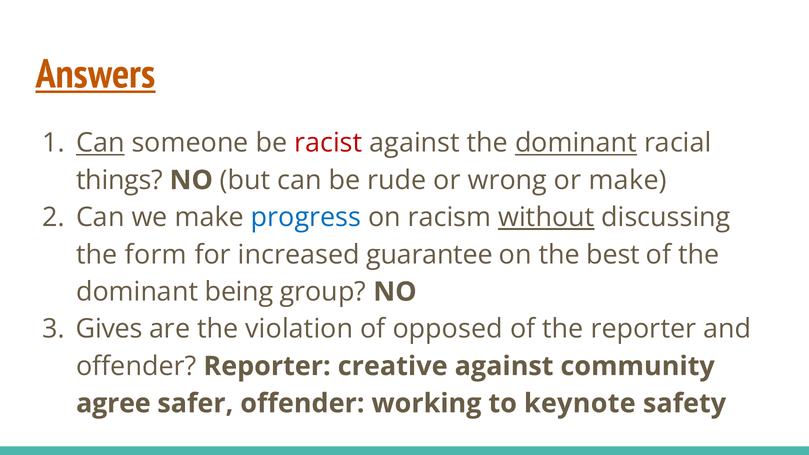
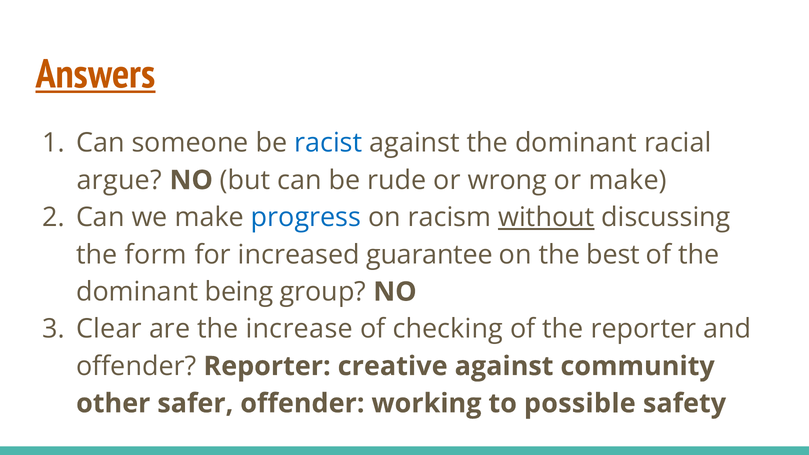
Can at (100, 143) underline: present -> none
racist colour: red -> blue
dominant at (576, 143) underline: present -> none
things: things -> argue
Gives: Gives -> Clear
violation: violation -> increase
opposed: opposed -> checking
agree: agree -> other
keynote: keynote -> possible
